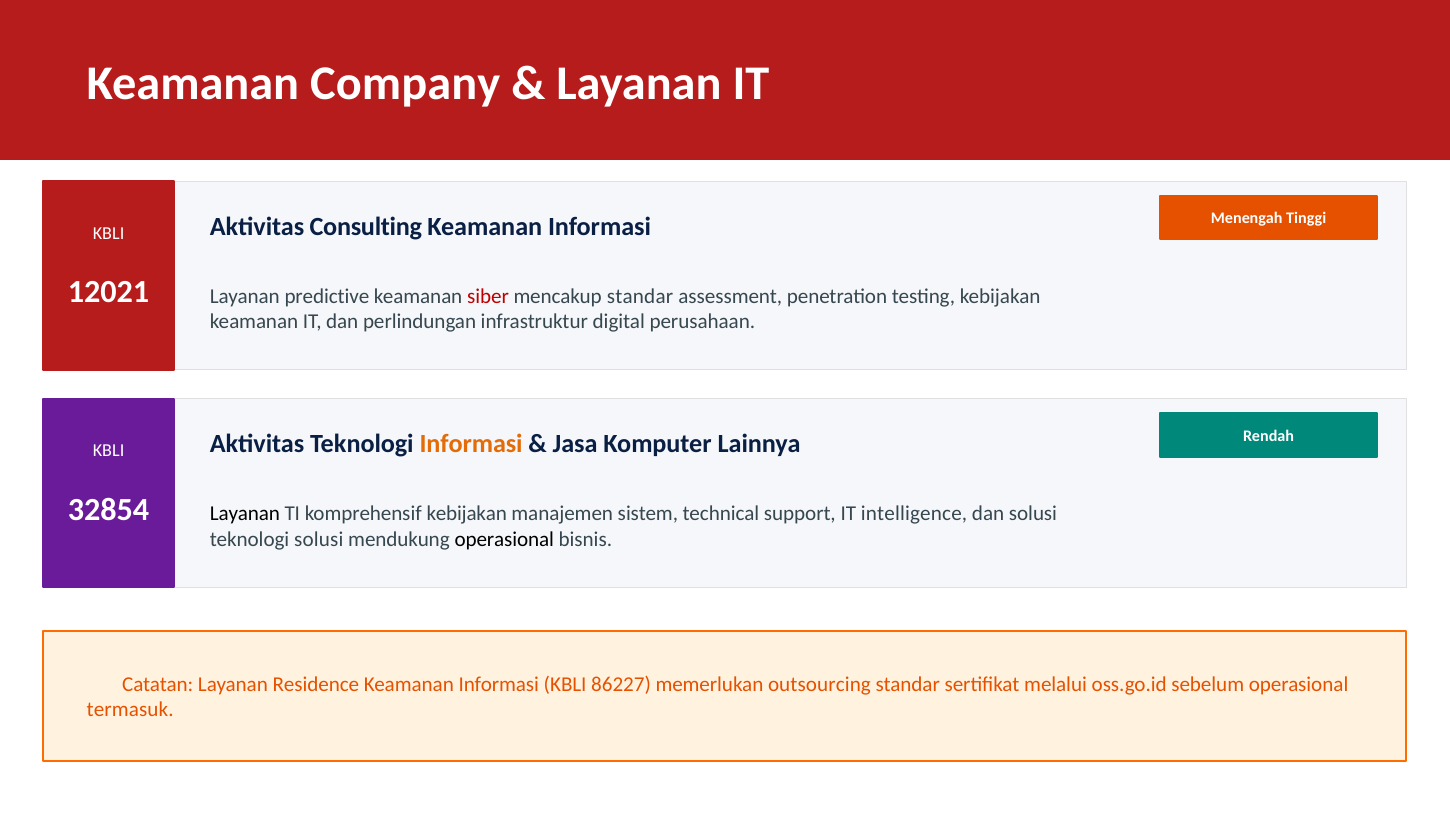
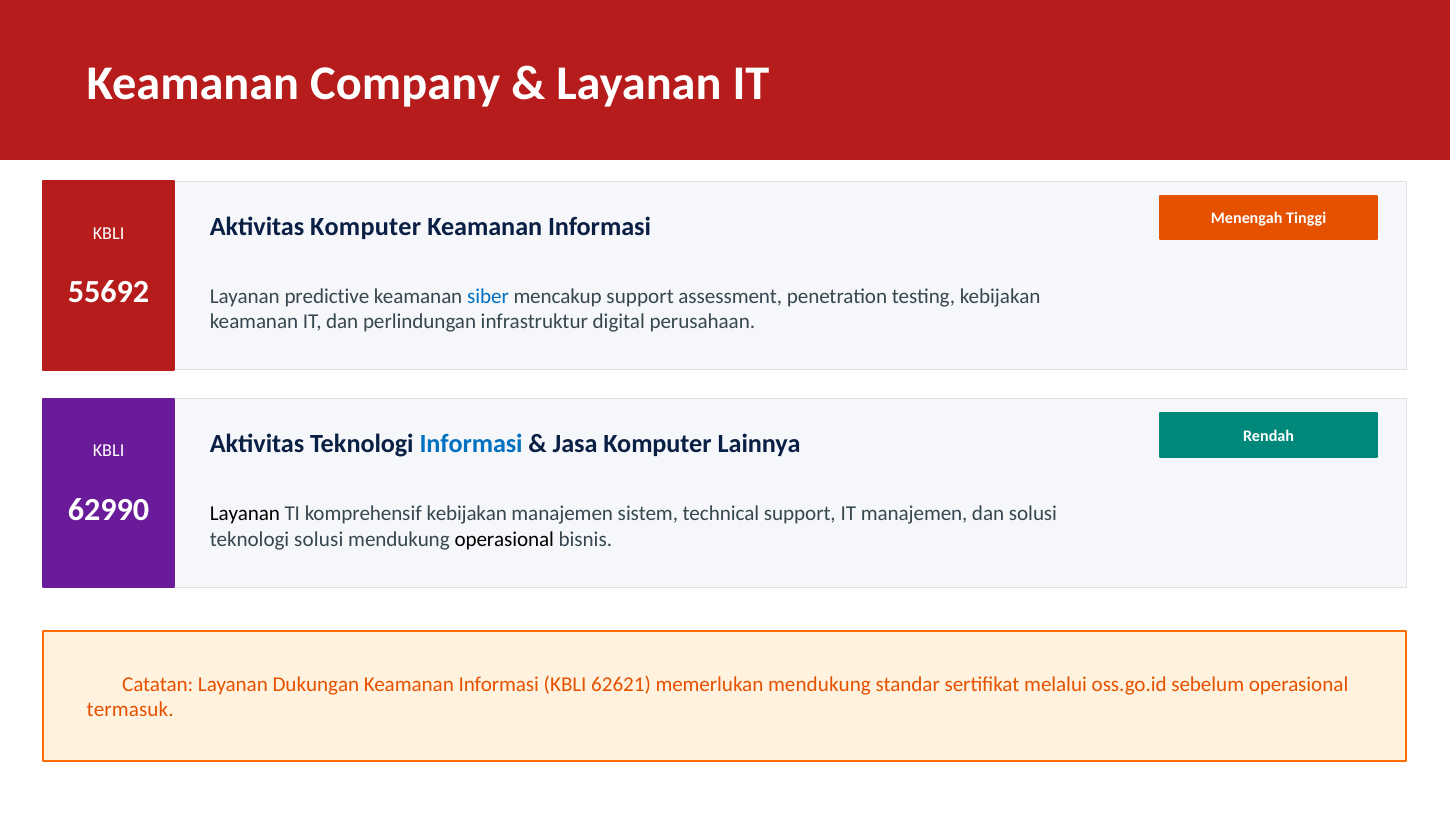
Aktivitas Consulting: Consulting -> Komputer
12021: 12021 -> 55692
siber colour: red -> blue
mencakup standar: standar -> support
Informasi at (471, 444) colour: orange -> blue
32854: 32854 -> 62990
IT intelligence: intelligence -> manajemen
Residence: Residence -> Dukungan
86227: 86227 -> 62621
memerlukan outsourcing: outsourcing -> mendukung
